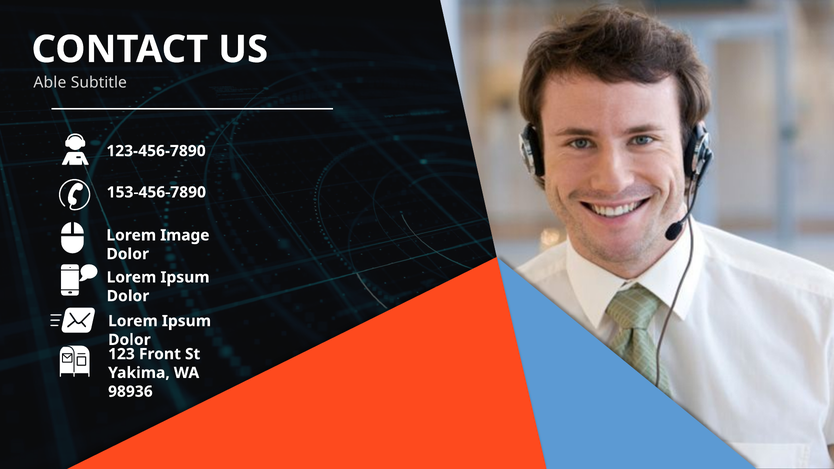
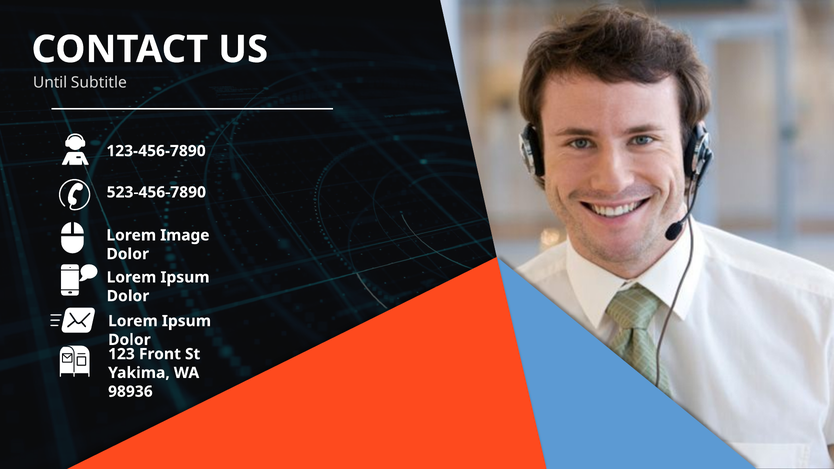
Able: Able -> Until
153-456-7890: 153-456-7890 -> 523-456-7890
